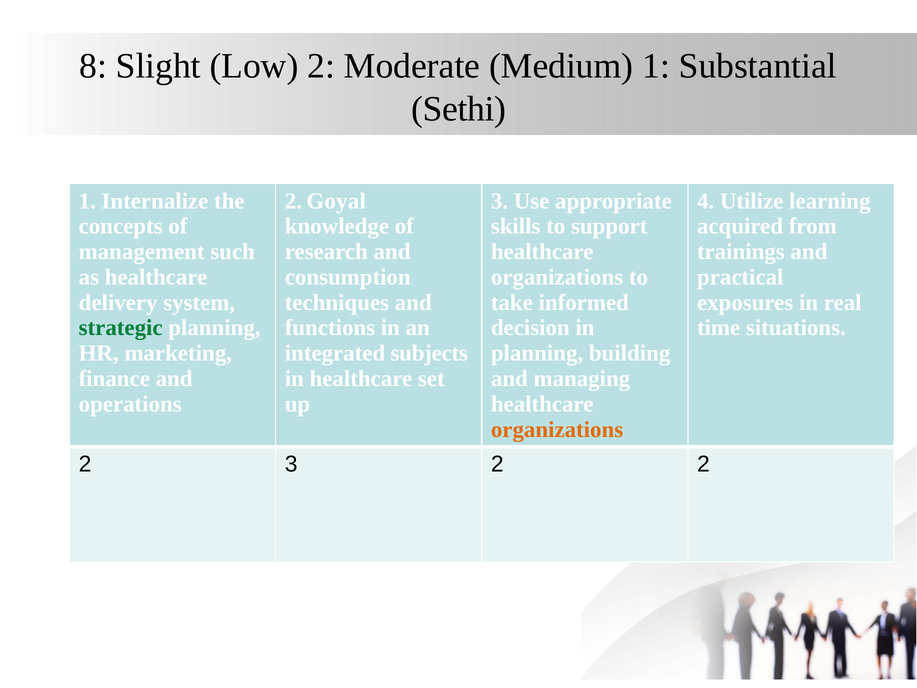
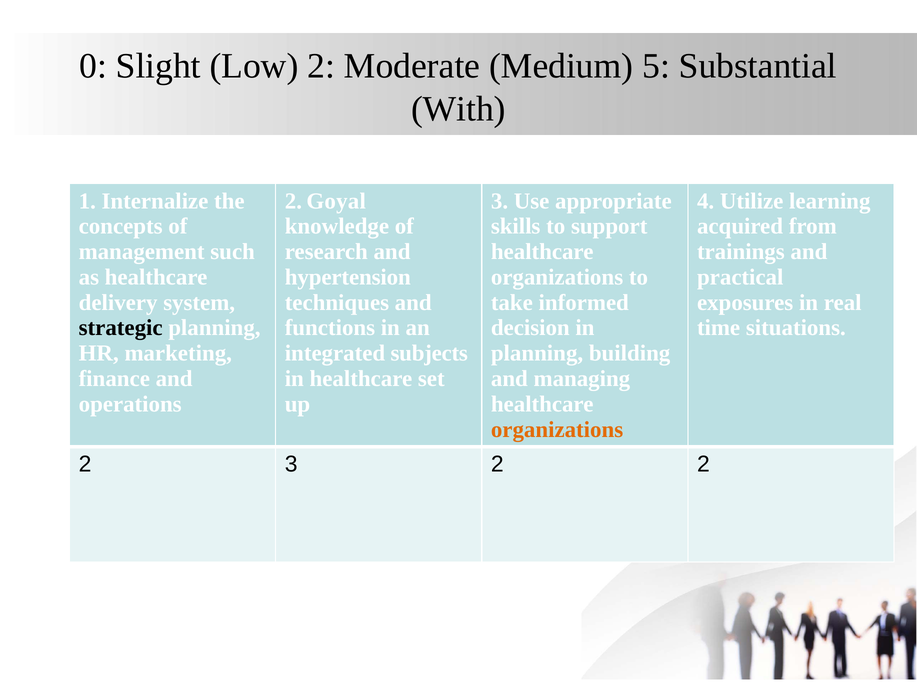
8: 8 -> 0
Medium 1: 1 -> 5
Sethi: Sethi -> With
consumption: consumption -> hypertension
strategic colour: green -> black
